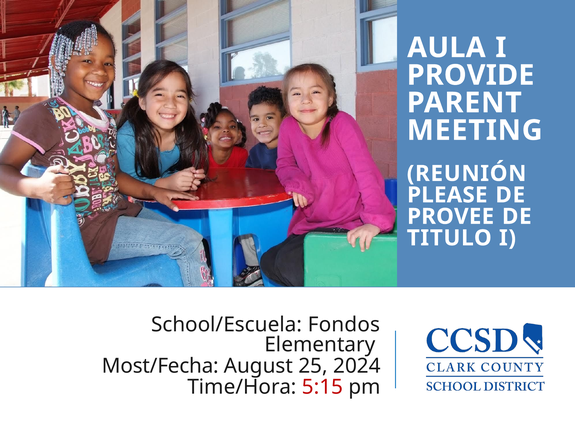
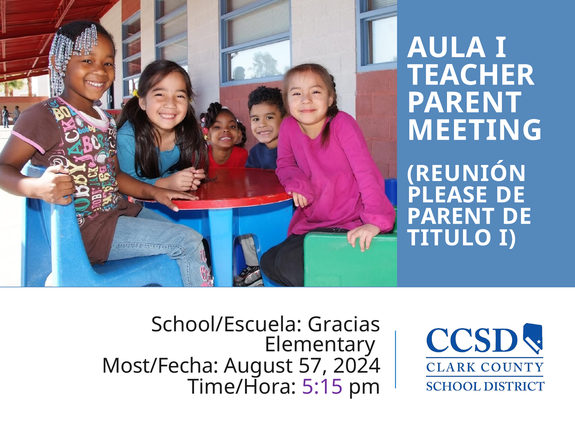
PROVIDE: PROVIDE -> TEACHER
PROVEE at (451, 217): PROVEE -> PARENT
Fondos: Fondos -> Gracias
25: 25 -> 57
5:15 colour: red -> purple
